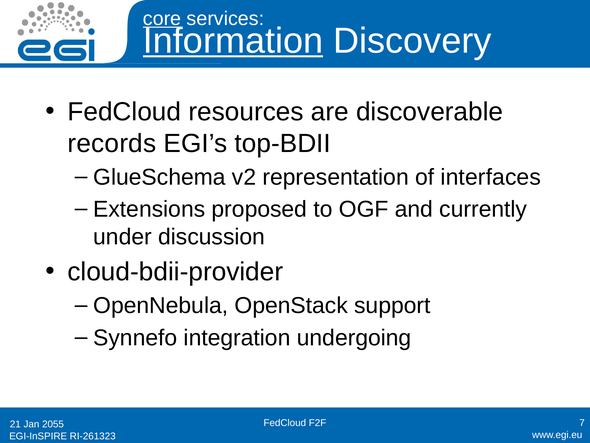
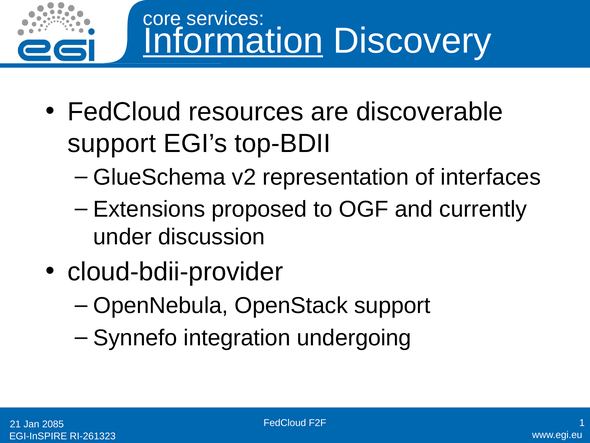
core underline: present -> none
records at (112, 143): records -> support
2055: 2055 -> 2085
7: 7 -> 1
